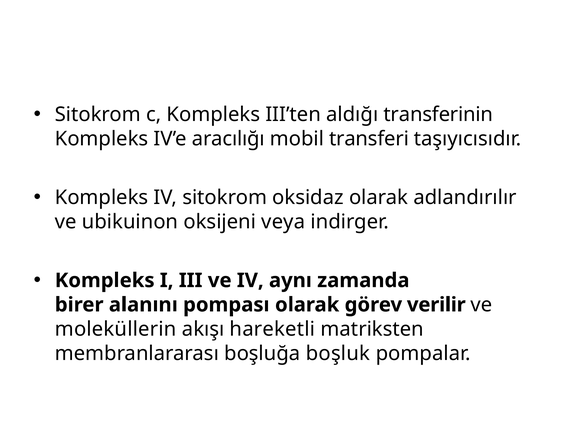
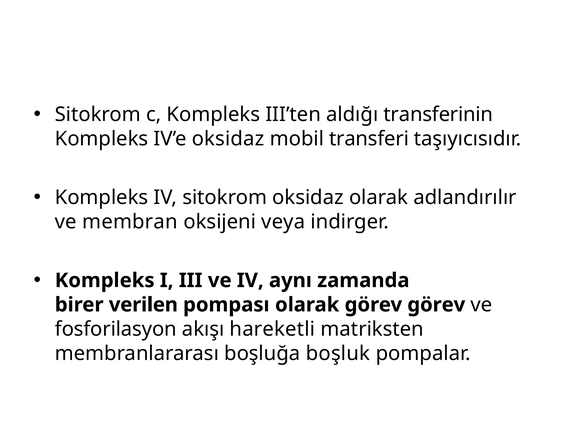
IV’e aracılığı: aracılığı -> oksidaz
ubikuinon: ubikuinon -> membran
alanını: alanını -> verilen
görev verilir: verilir -> görev
moleküllerin: moleküllerin -> fosforilasyon
